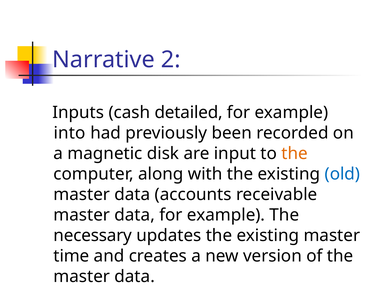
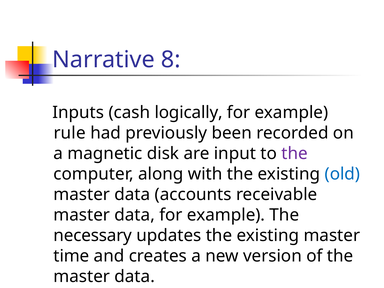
2: 2 -> 8
detailed: detailed -> logically
into: into -> rule
the at (295, 154) colour: orange -> purple
